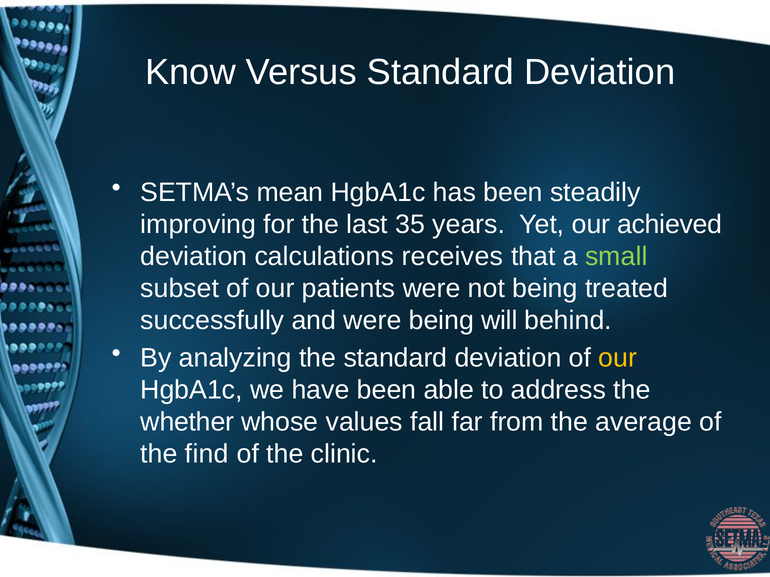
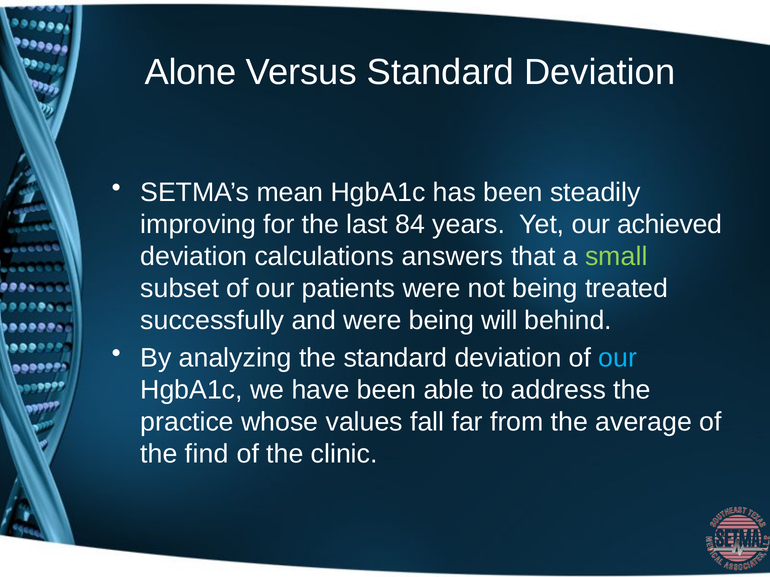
Know: Know -> Alone
35: 35 -> 84
receives: receives -> answers
our at (618, 358) colour: yellow -> light blue
whether: whether -> practice
